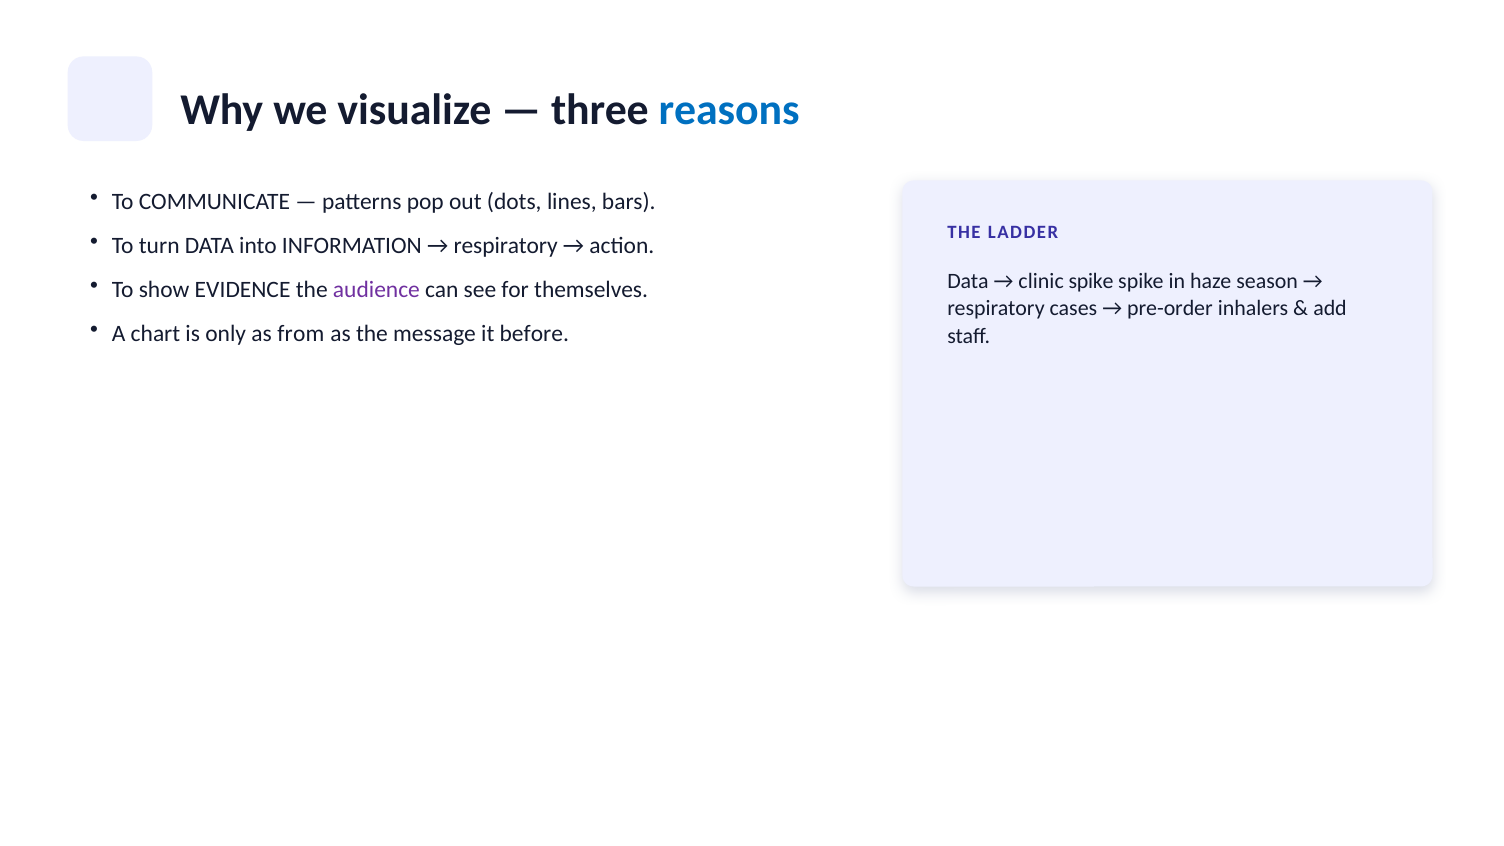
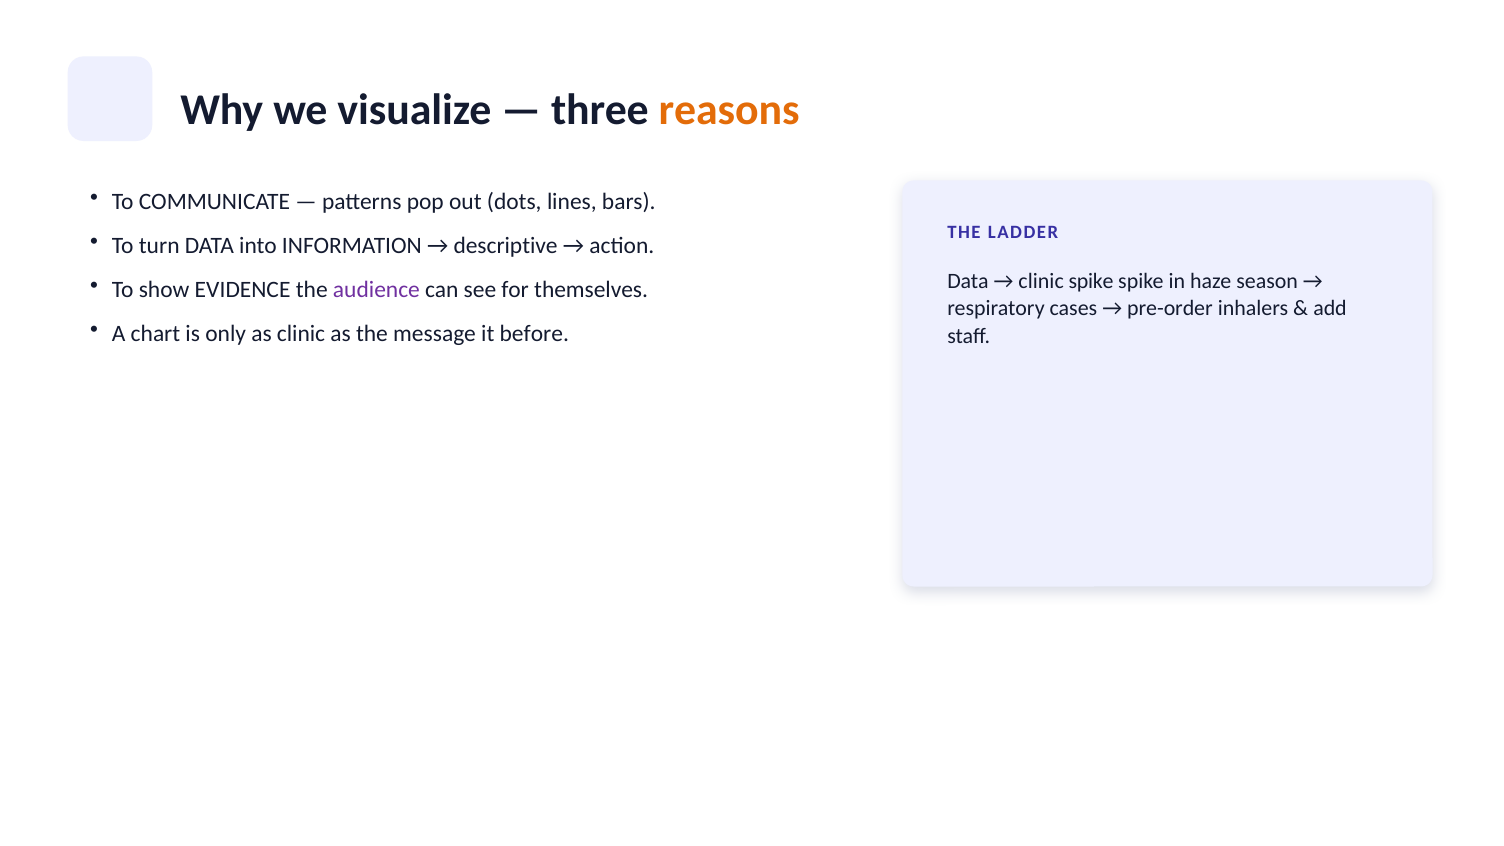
reasons colour: blue -> orange
respiratory at (506, 246): respiratory -> descriptive
as from: from -> clinic
